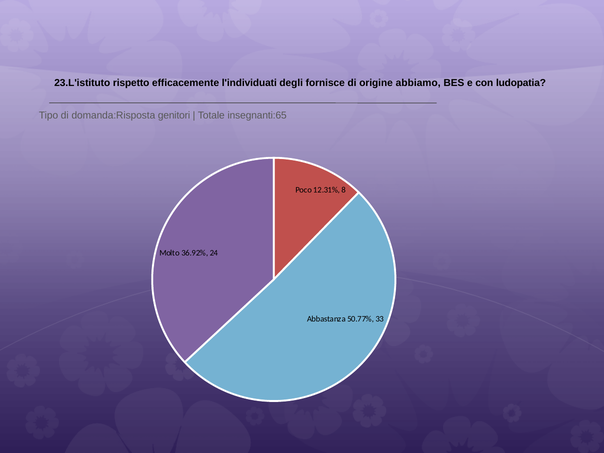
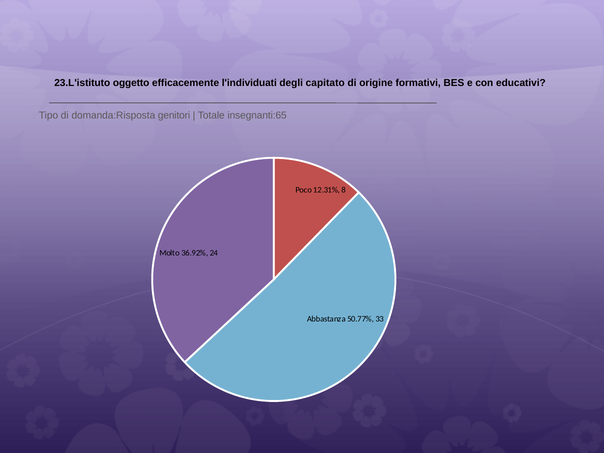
rispetto: rispetto -> oggetto
fornisce: fornisce -> capitato
abbiamo: abbiamo -> formativi
ludopatia: ludopatia -> educativi
